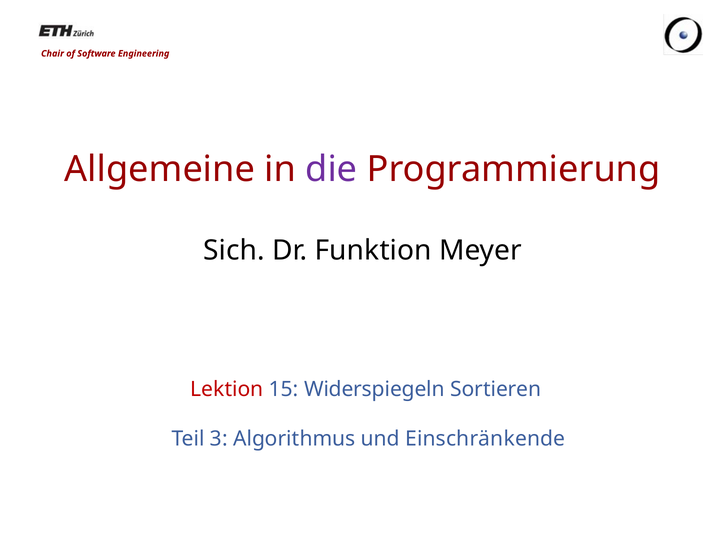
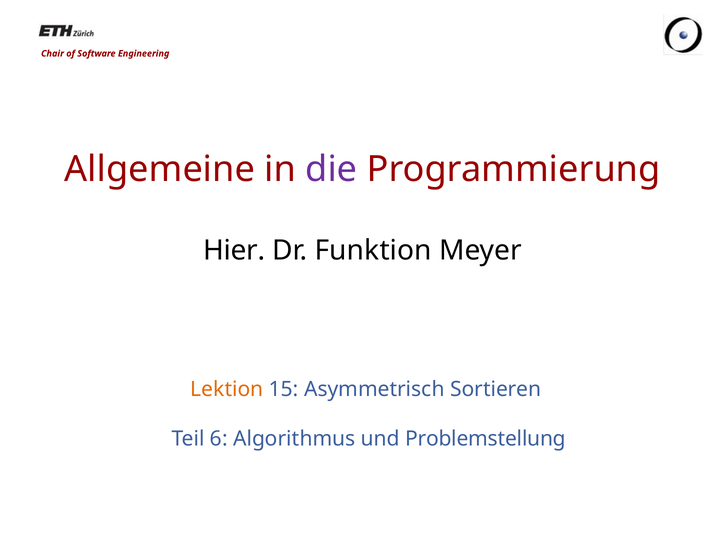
Sich: Sich -> Hier
Lektion colour: red -> orange
Widerspiegeln: Widerspiegeln -> Asymmetrisch
3: 3 -> 6
Einschränkende: Einschränkende -> Problemstellung
